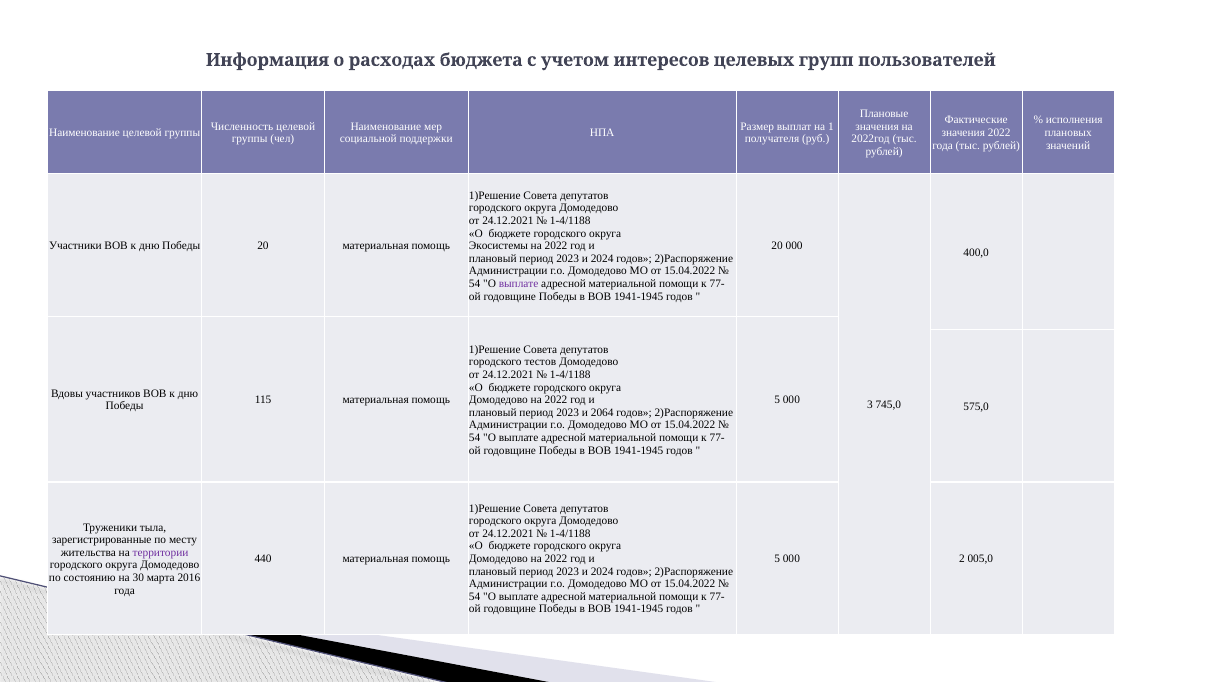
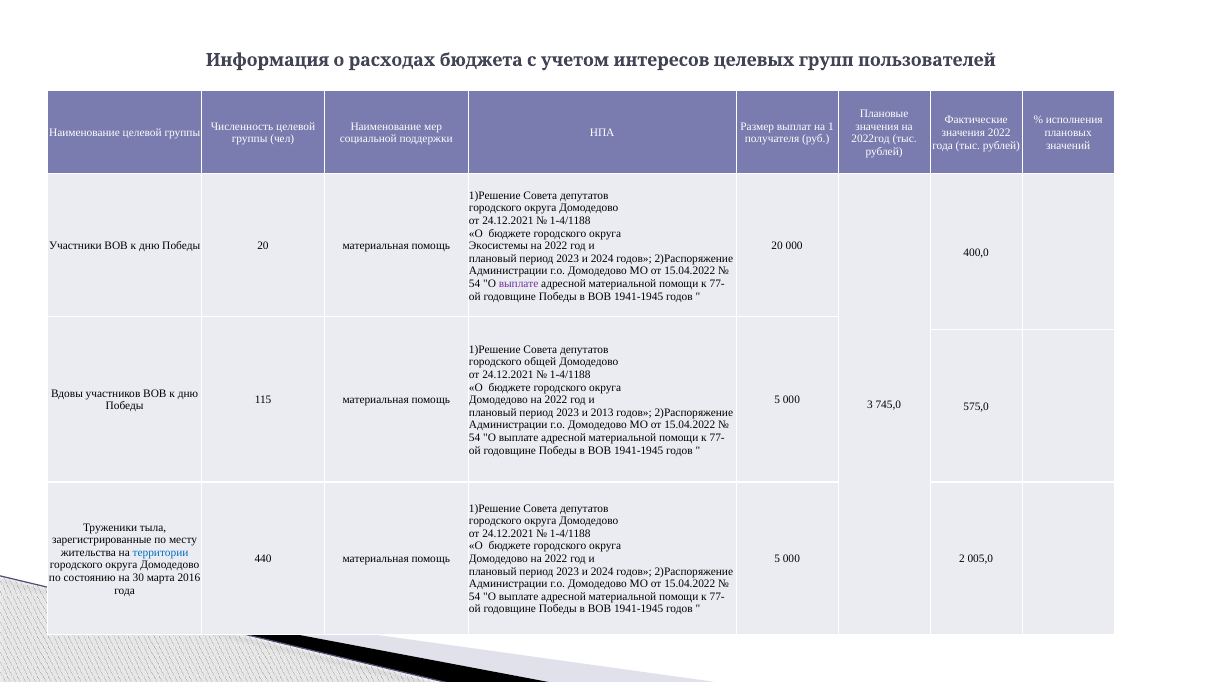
тестов: тестов -> общей
2064: 2064 -> 2013
территории colour: purple -> blue
